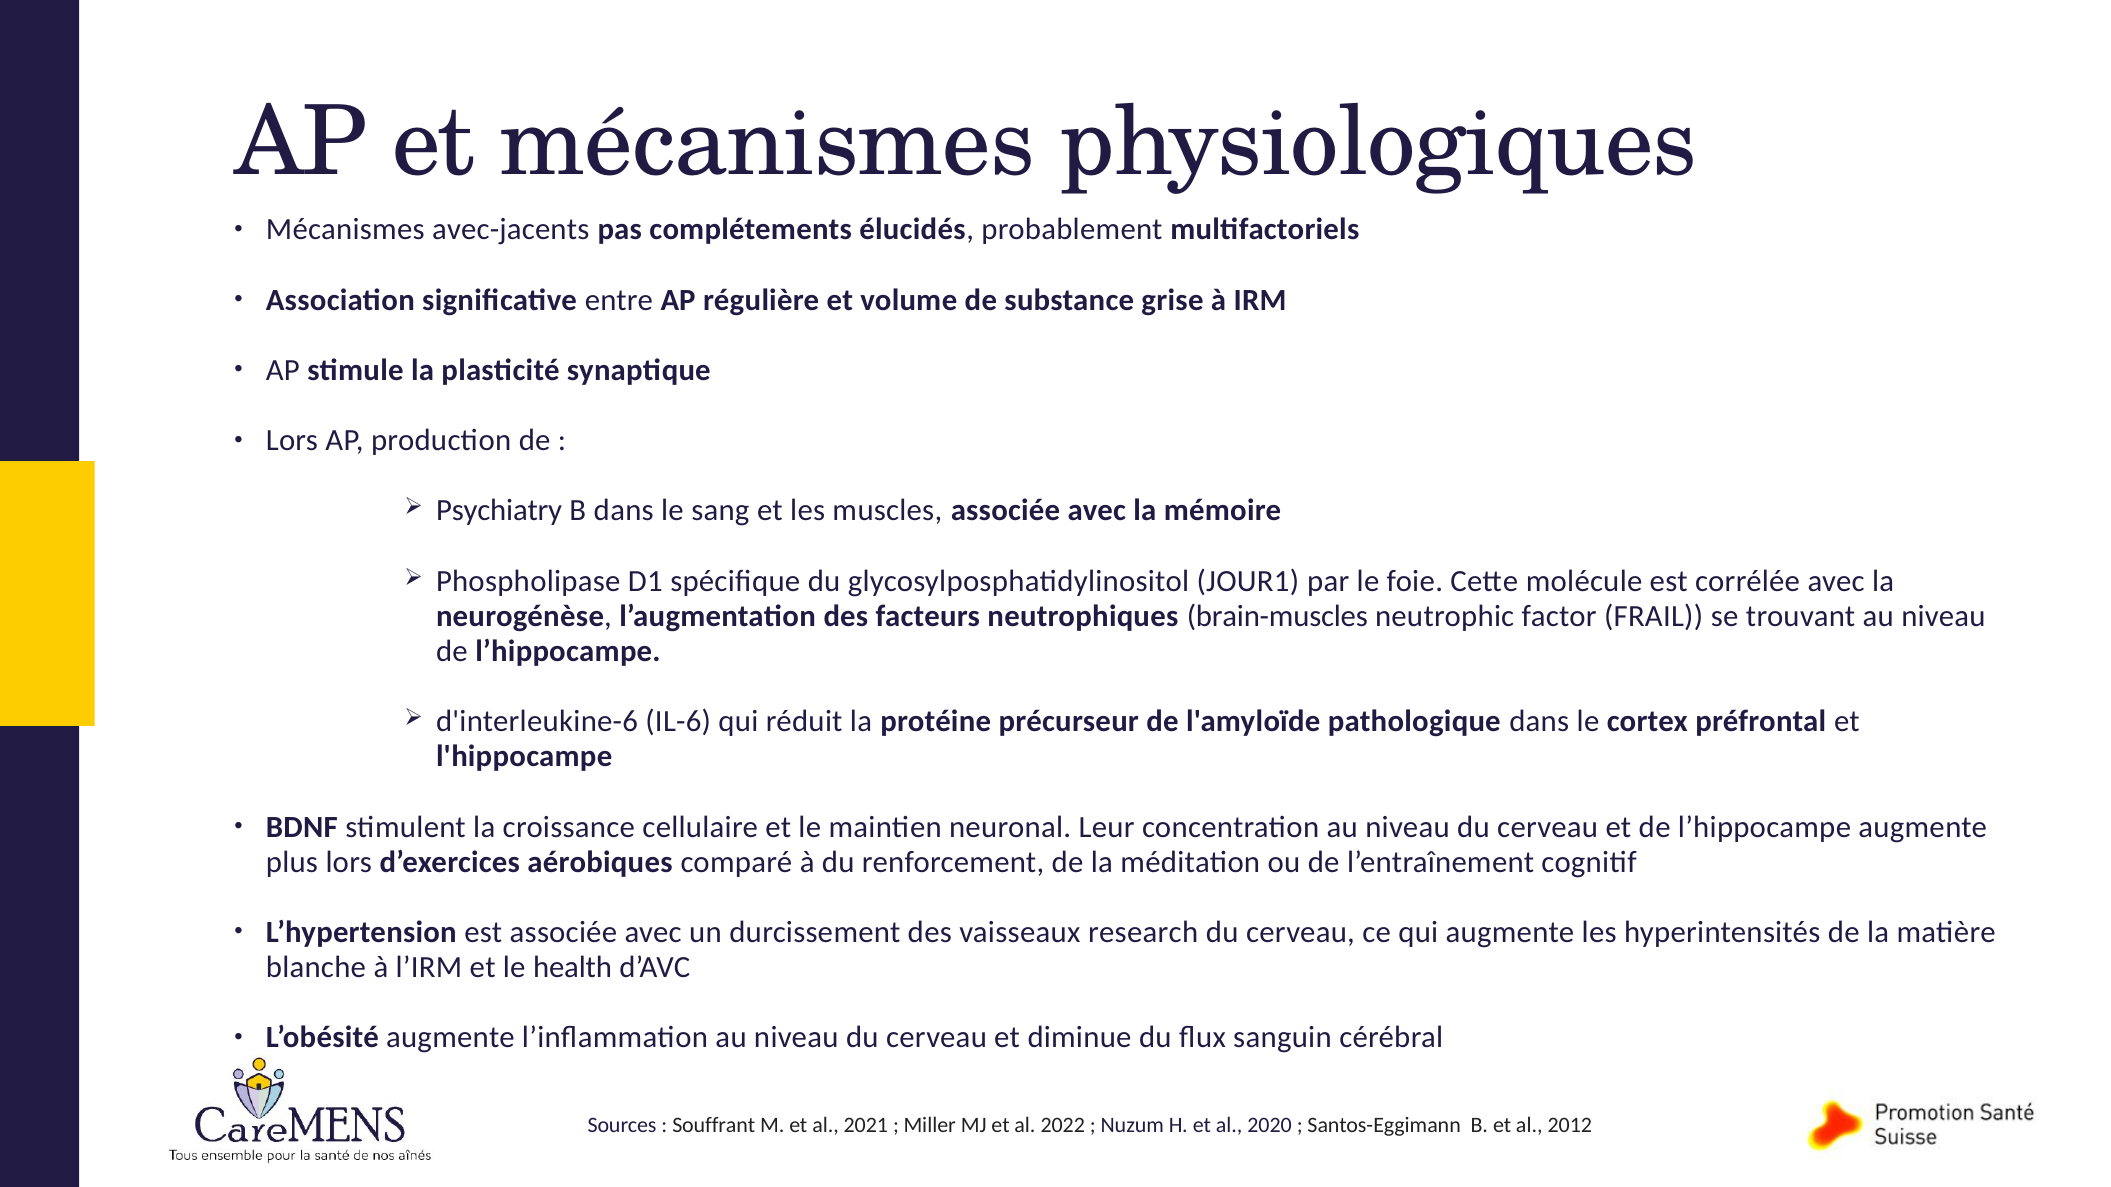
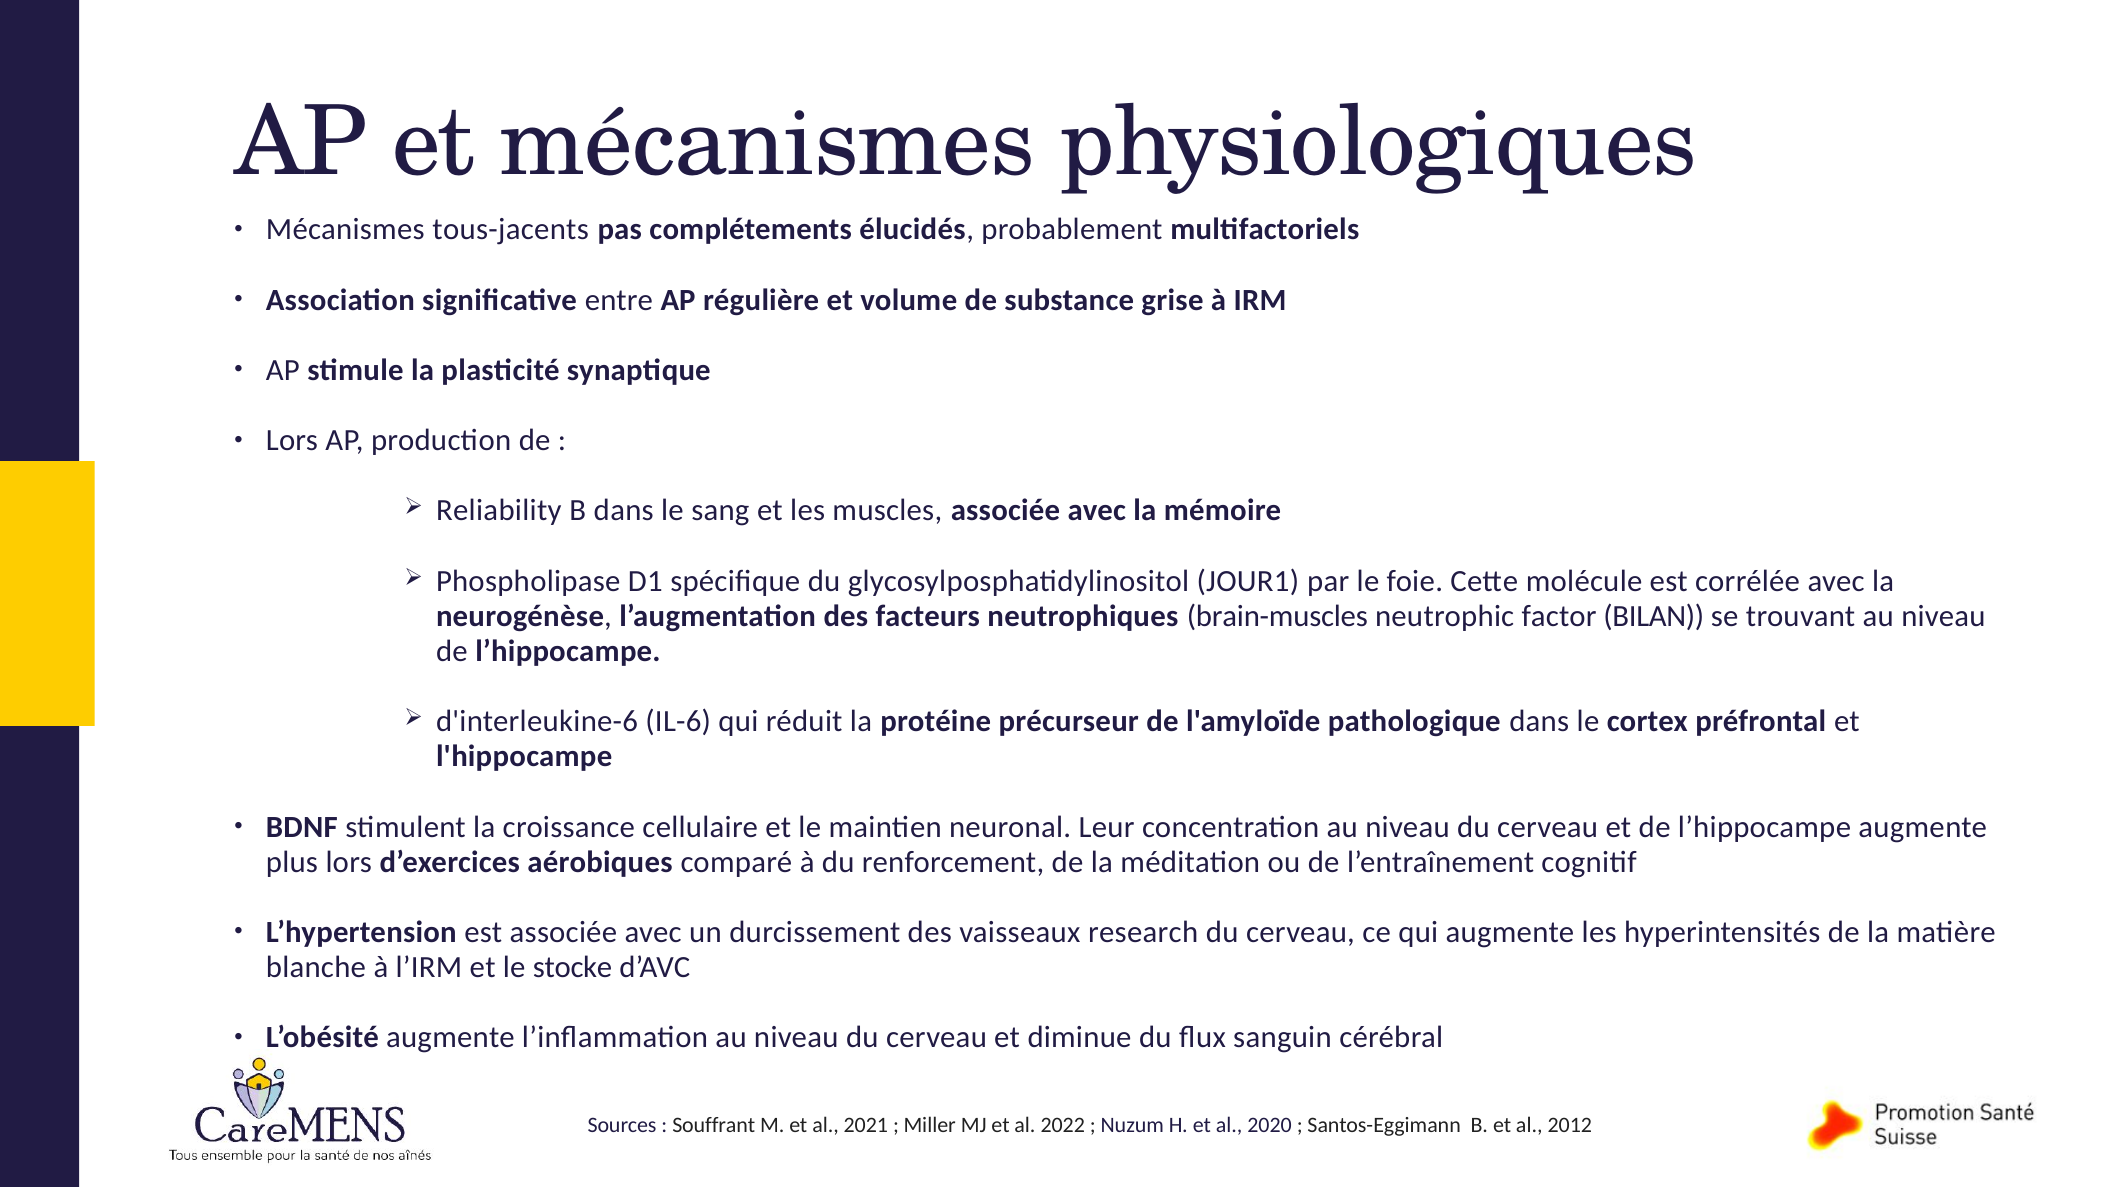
avec-jacents: avec-jacents -> tous-jacents
Psychiatry: Psychiatry -> Reliability
FRAIL: FRAIL -> BILAN
health: health -> stocke
